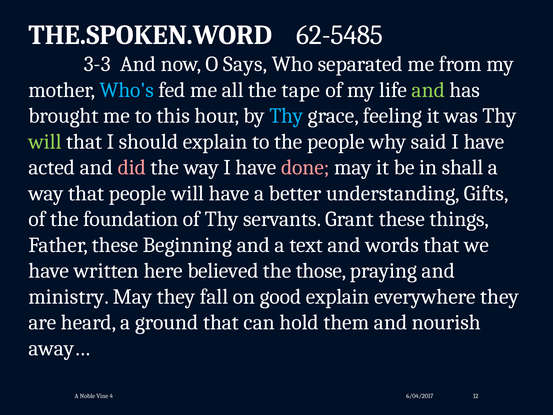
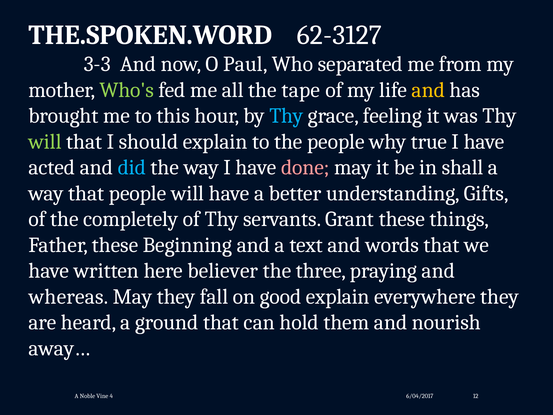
62-5485: 62-5485 -> 62-3127
Says: Says -> Paul
Who's colour: light blue -> light green
and at (428, 90) colour: light green -> yellow
said: said -> true
did colour: pink -> light blue
foundation: foundation -> completely
believed: believed -> believer
those: those -> three
ministry: ministry -> whereas
